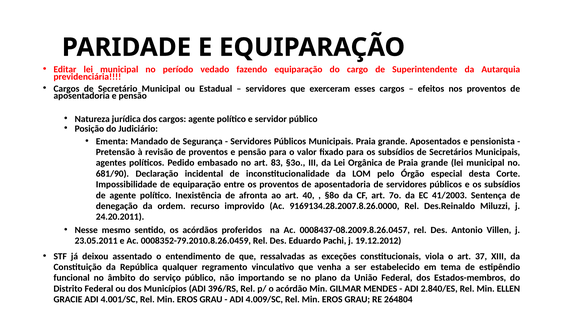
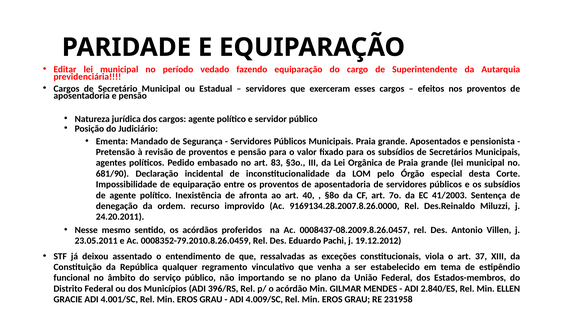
264804: 264804 -> 231958
